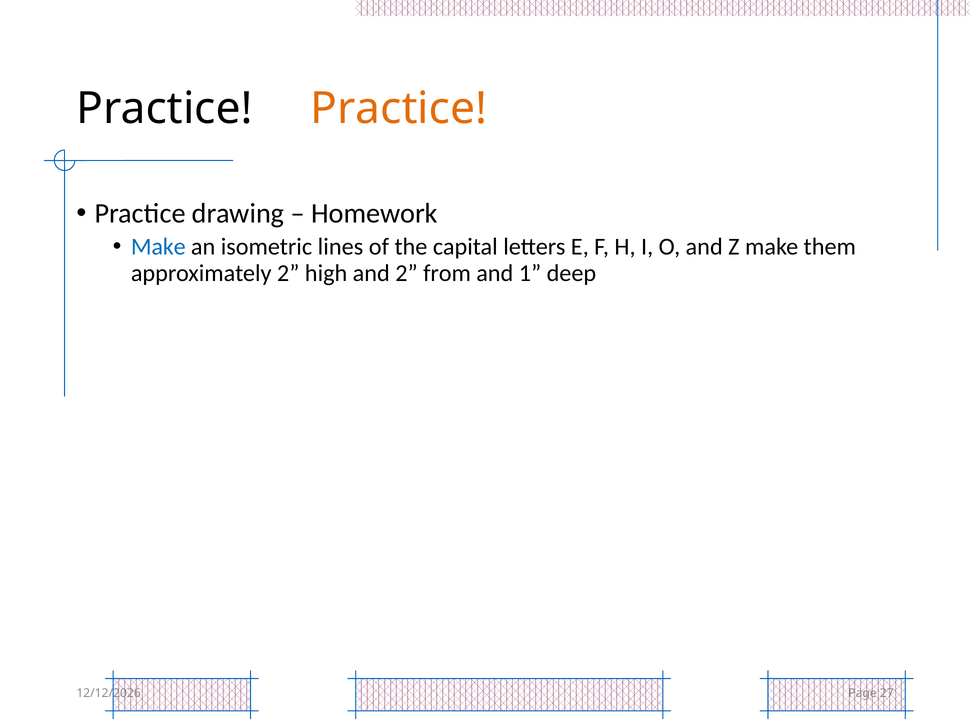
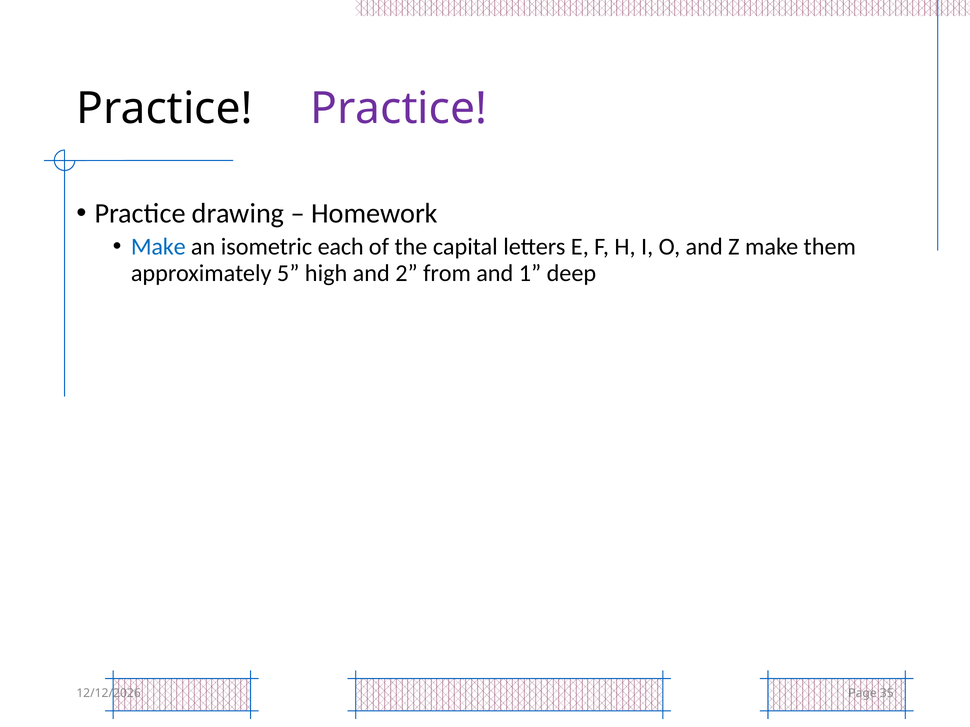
Practice at (399, 109) colour: orange -> purple
lines: lines -> each
approximately 2: 2 -> 5
27: 27 -> 35
